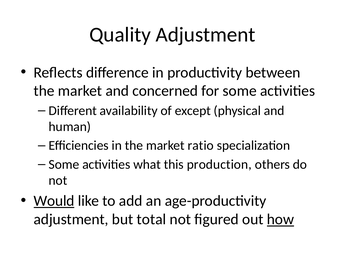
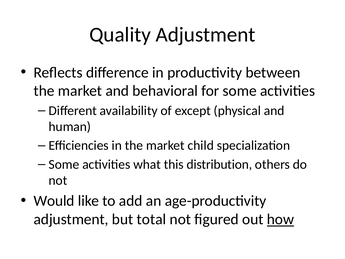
concerned: concerned -> behavioral
ratio: ratio -> child
production: production -> distribution
Would underline: present -> none
